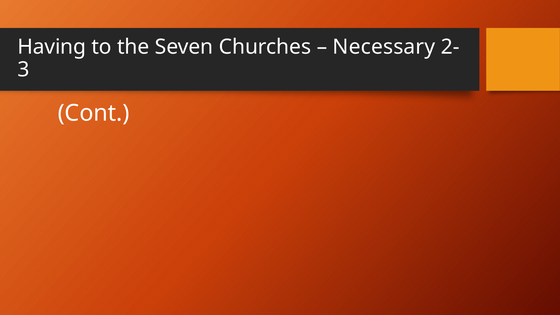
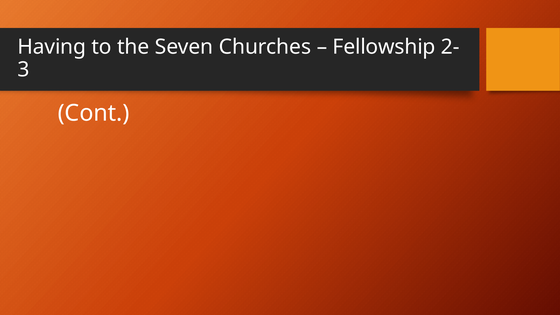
Necessary: Necessary -> Fellowship
